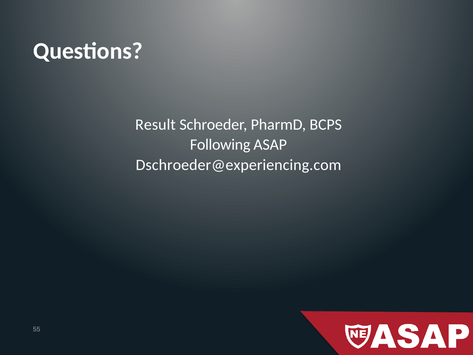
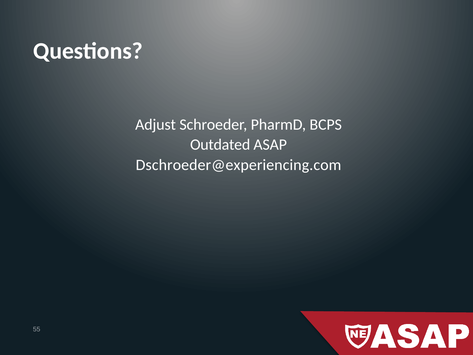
Result: Result -> Adjust
Following: Following -> Outdated
